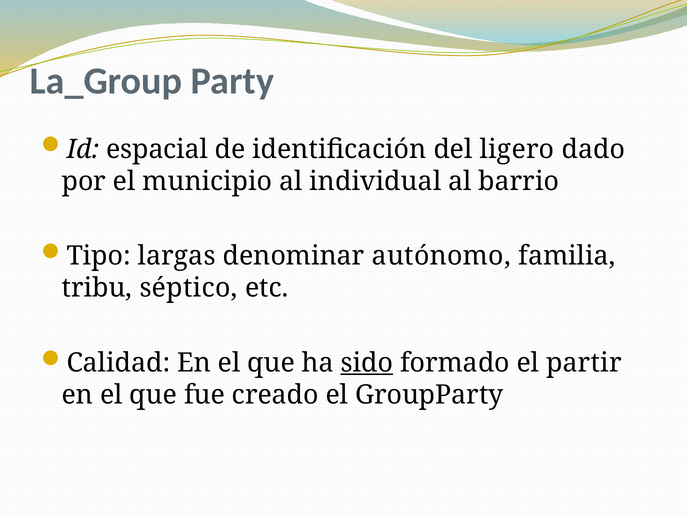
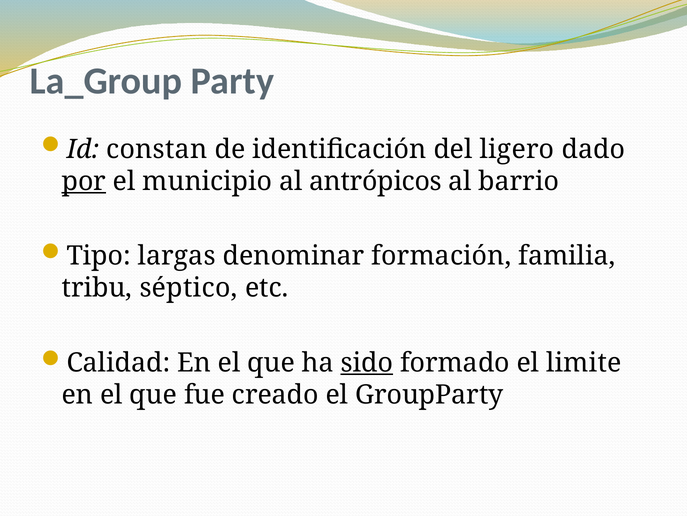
espacial: espacial -> constan
por underline: none -> present
individual: individual -> antrópicos
autónomo: autónomo -> formación
partir: partir -> limite
